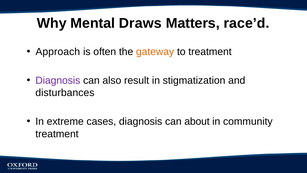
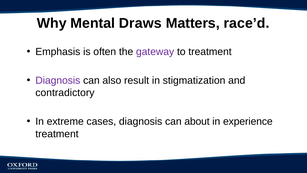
Approach: Approach -> Emphasis
gateway colour: orange -> purple
disturbances: disturbances -> contradictory
community: community -> experience
